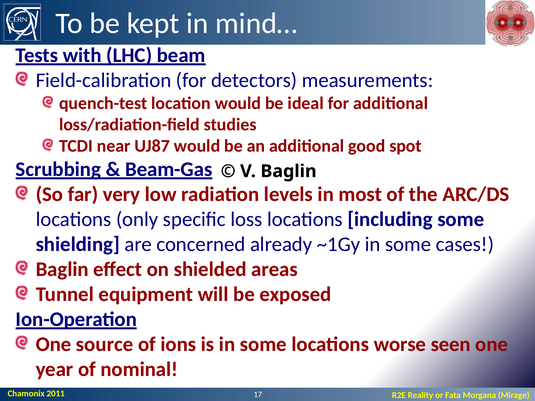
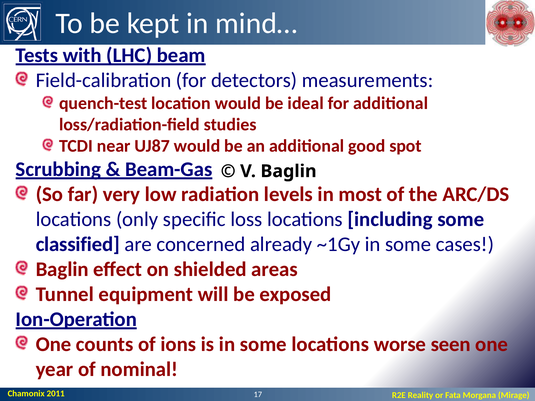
shielding: shielding -> classified
source: source -> counts
